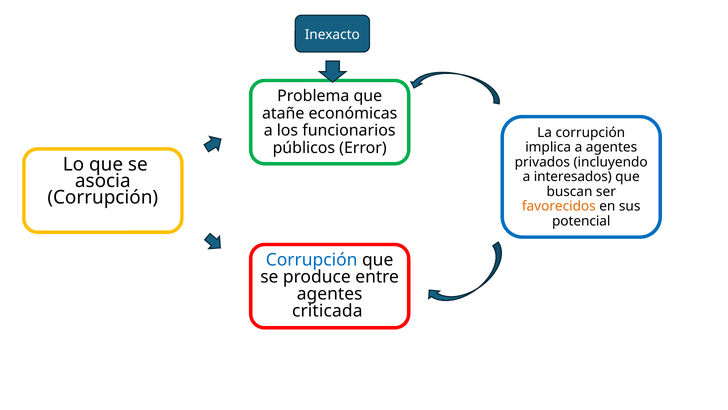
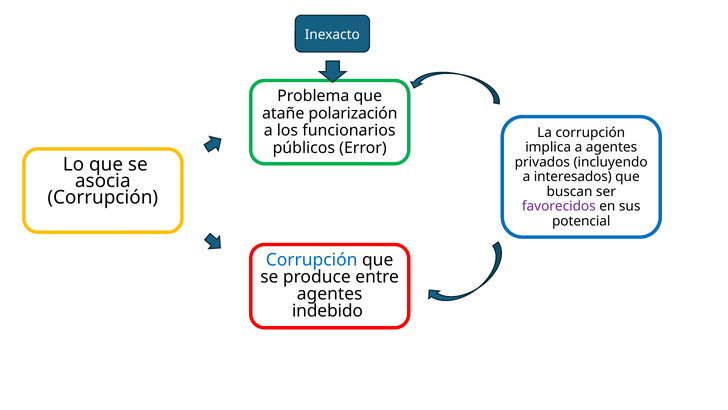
económicas: económicas -> polarización
favorecidos colour: orange -> purple
criticada: criticada -> indebido
